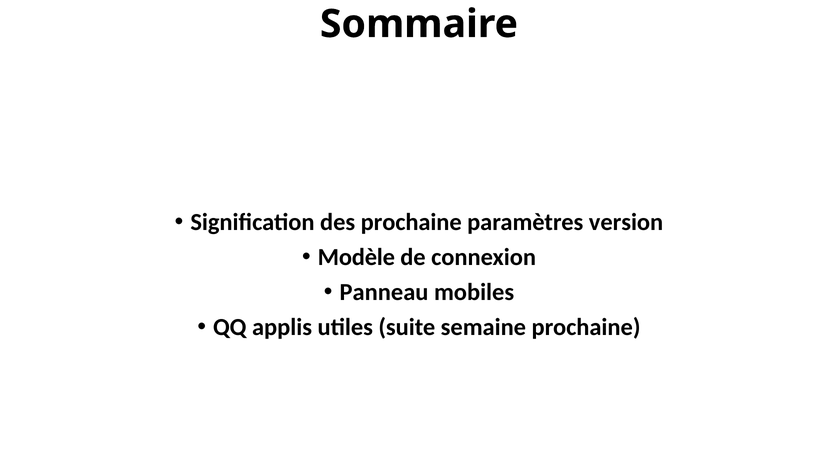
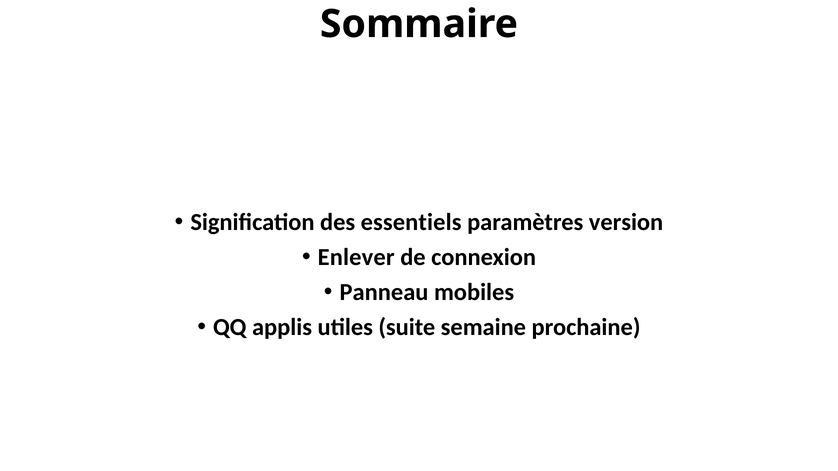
des prochaine: prochaine -> essentiels
Modèle: Modèle -> Enlever
